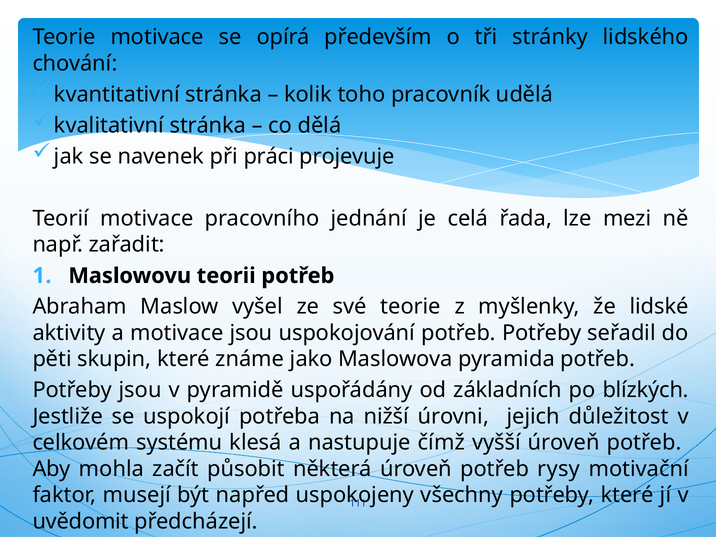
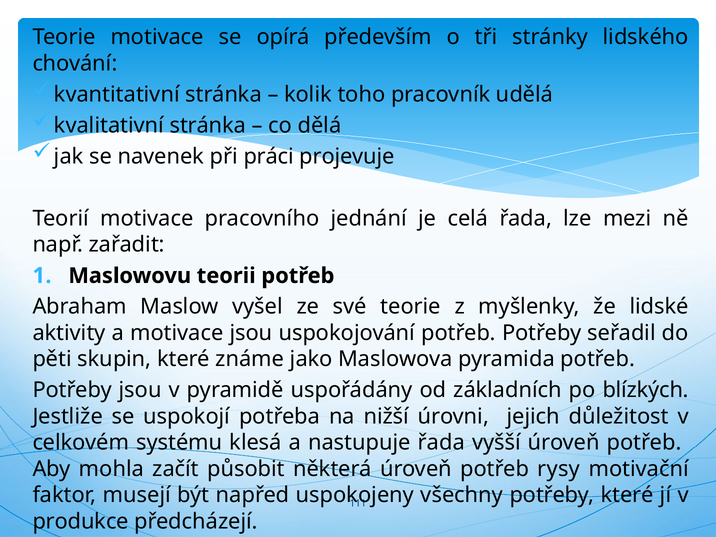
nastupuje čímž: čímž -> řada
uvědomit: uvědomit -> produkce
